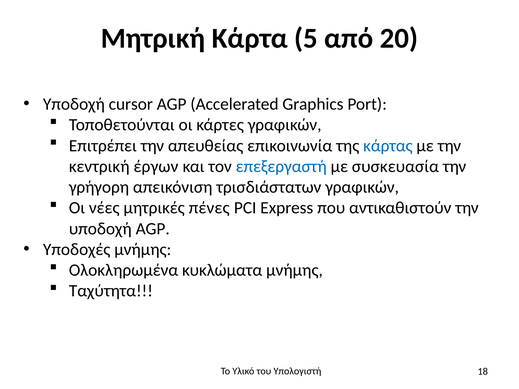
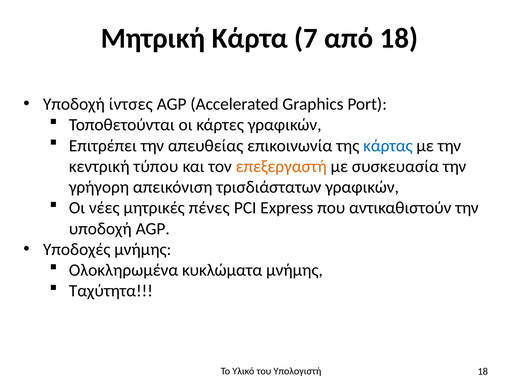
5: 5 -> 7
από 20: 20 -> 18
cursor: cursor -> ίντσες
έργων: έργων -> τύπου
επεξεργαστή colour: blue -> orange
